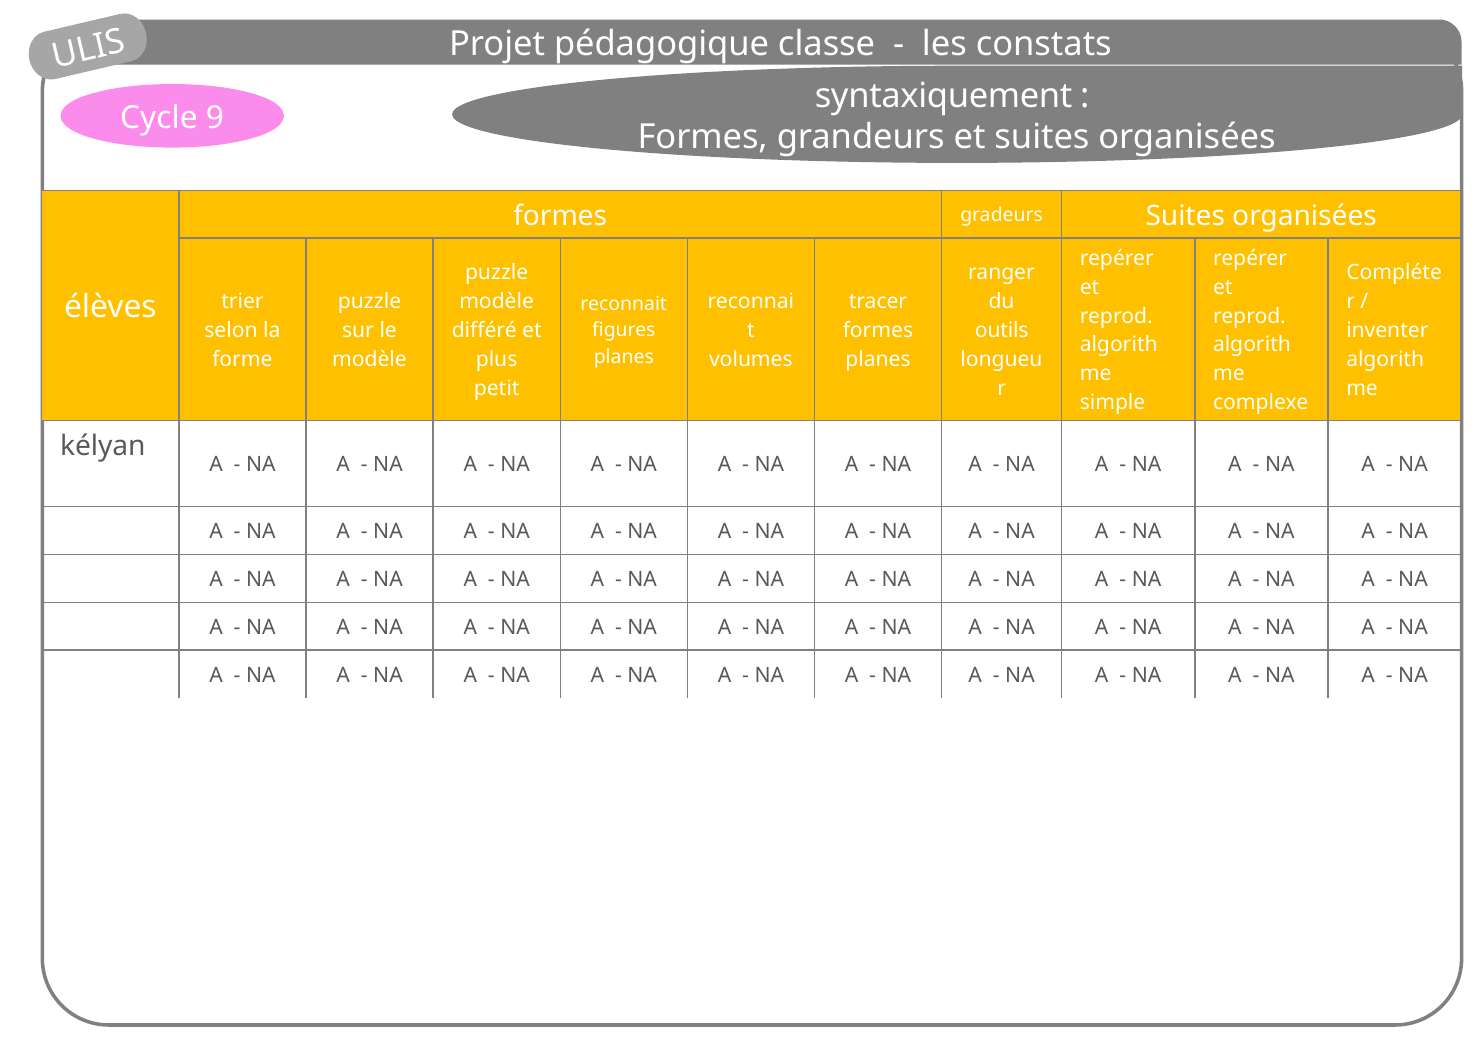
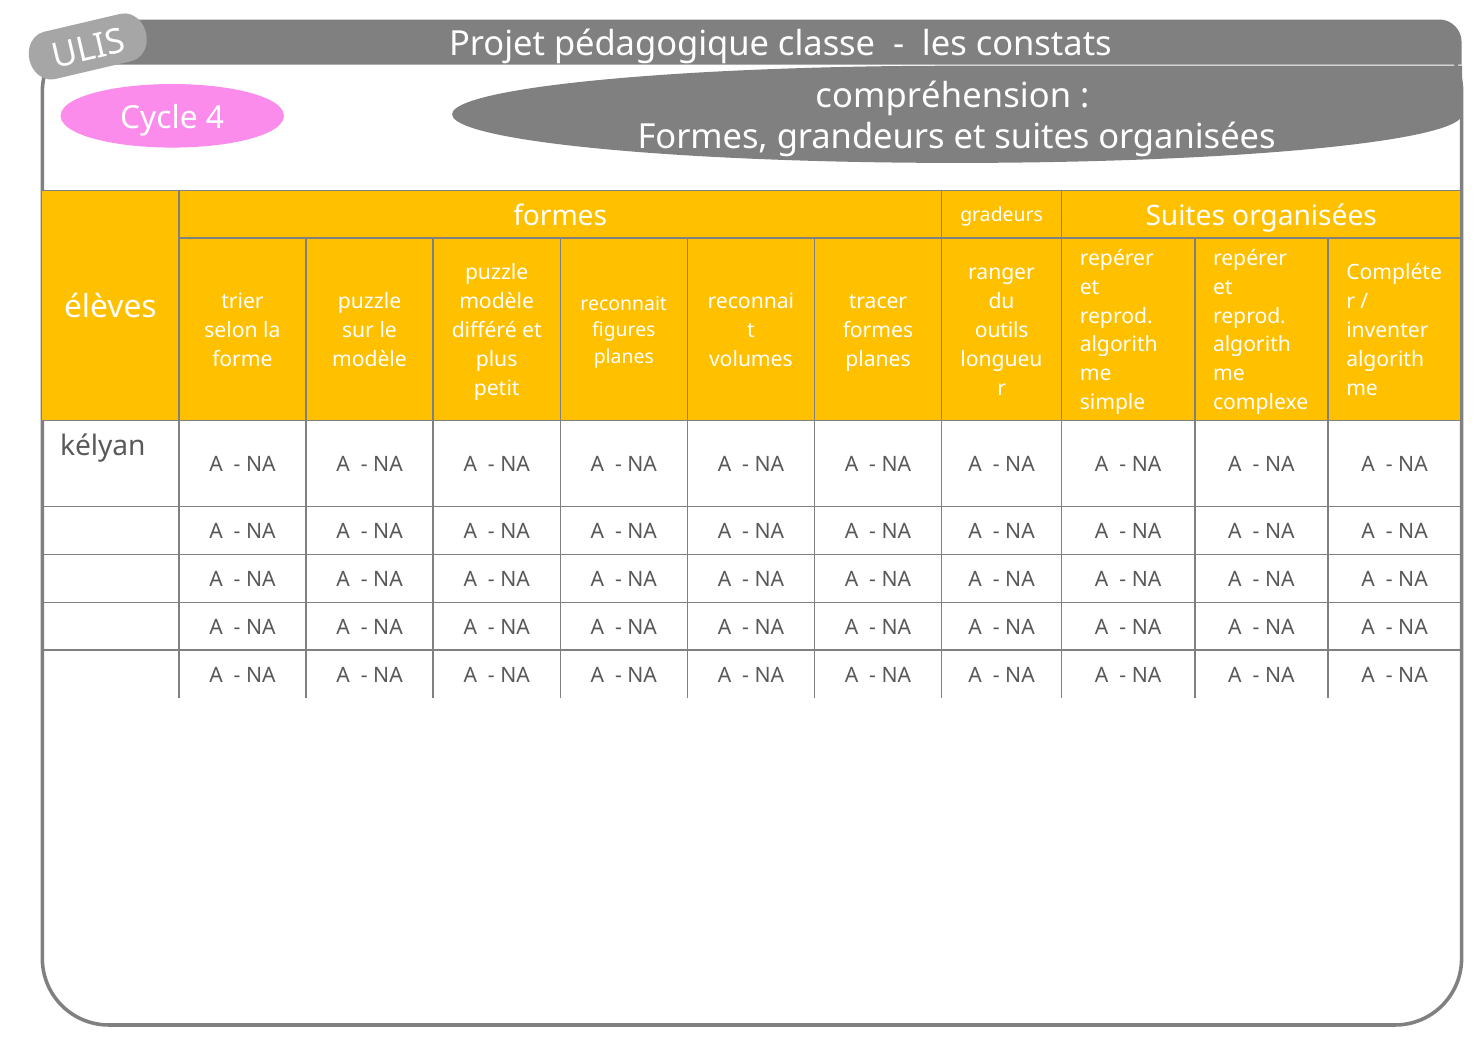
syntaxiquement: syntaxiquement -> compréhension
9: 9 -> 4
